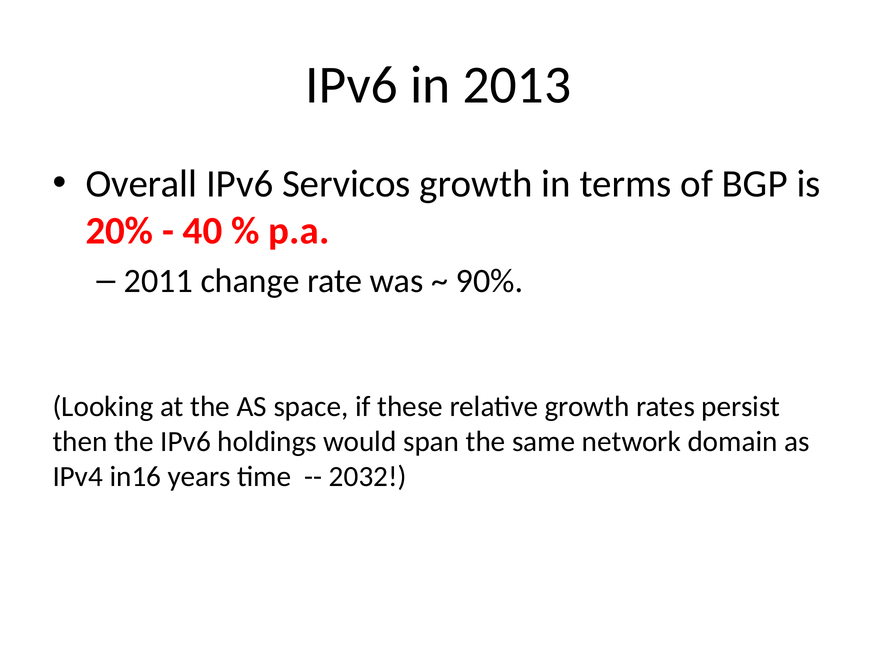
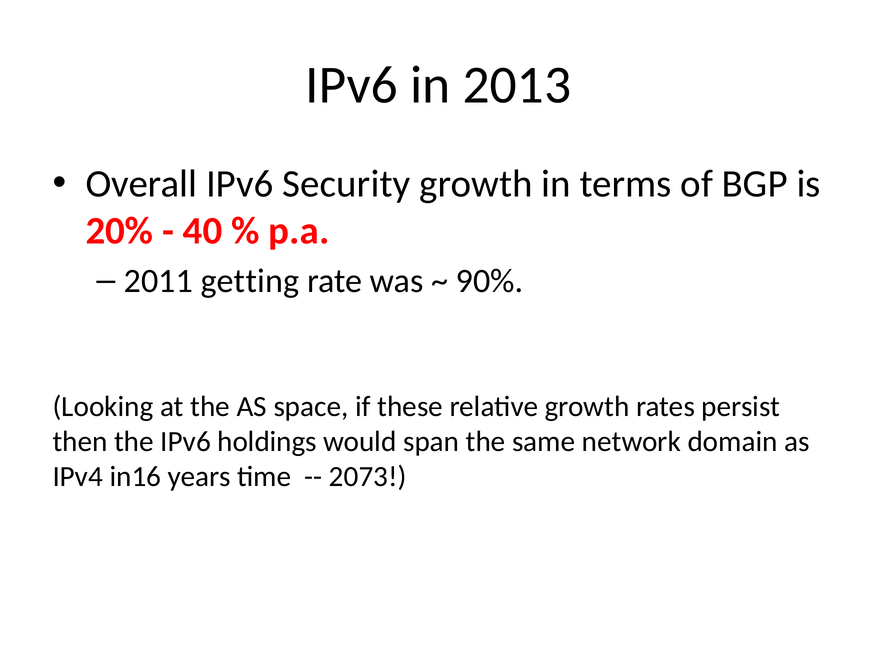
Servicos: Servicos -> Security
change: change -> getting
2032: 2032 -> 2073
